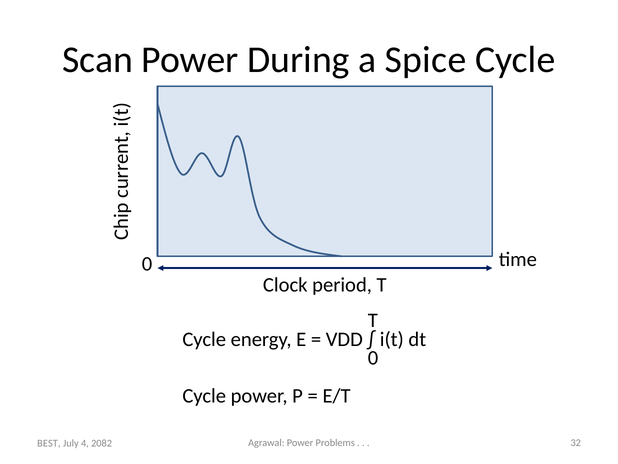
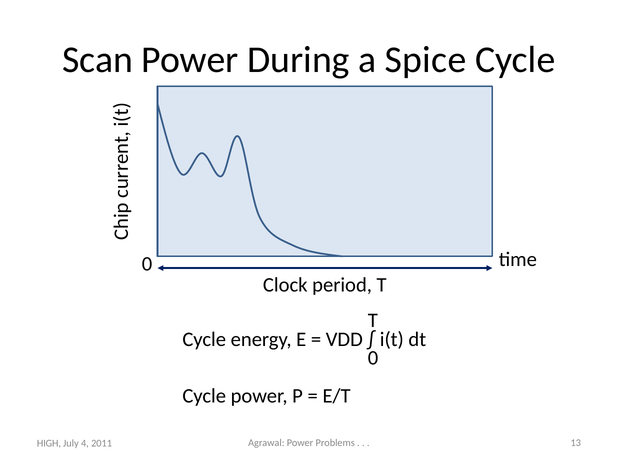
32: 32 -> 13
BEST: BEST -> HIGH
2082: 2082 -> 2011
